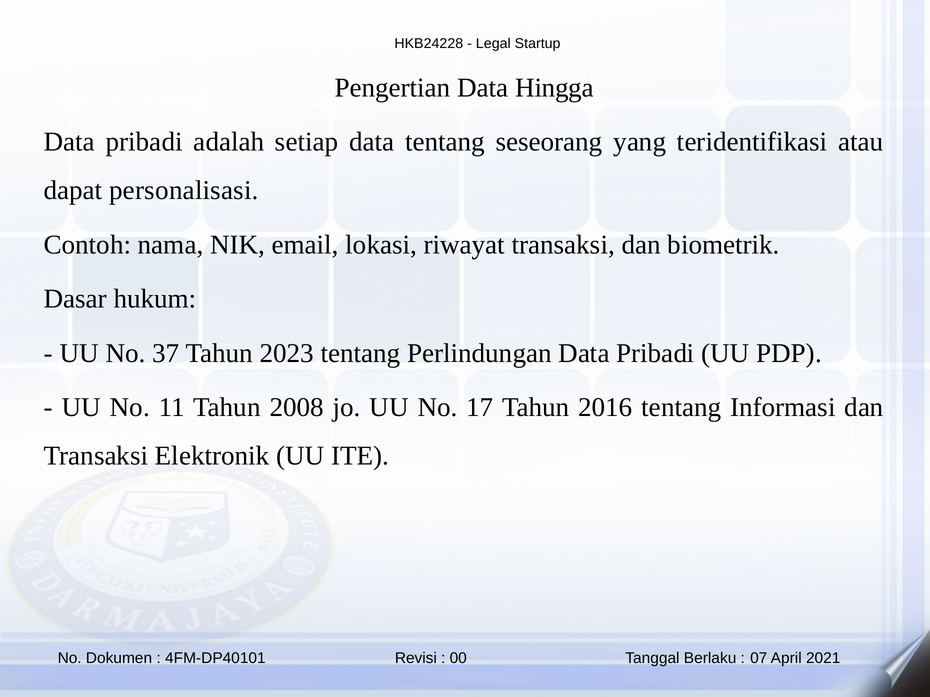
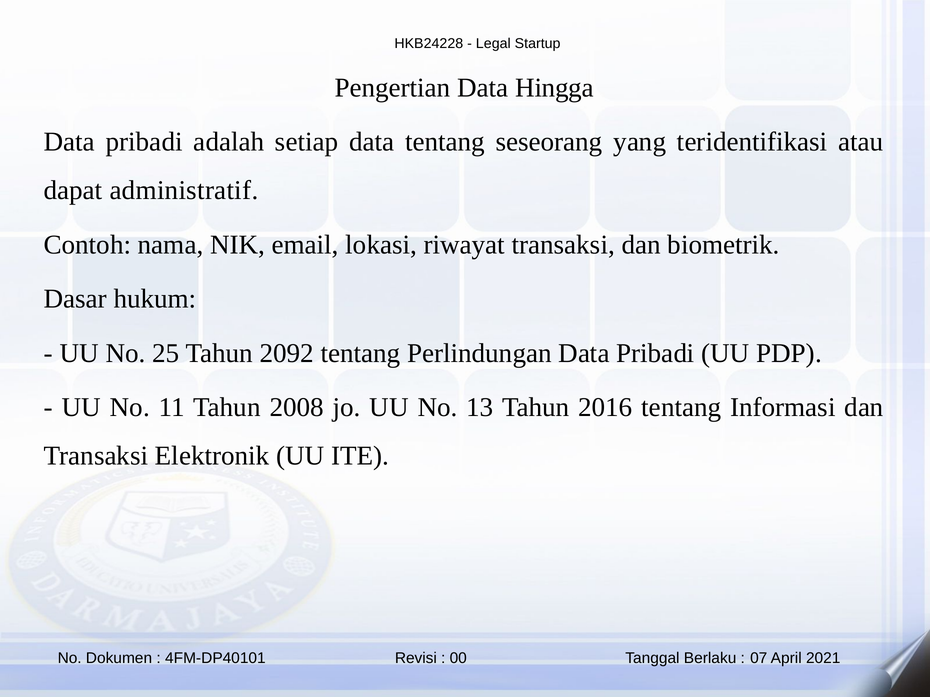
personalisasi: personalisasi -> administratif
37: 37 -> 25
2023: 2023 -> 2092
17: 17 -> 13
